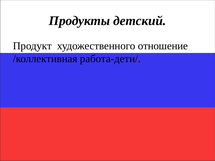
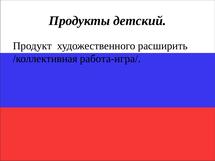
отношение: отношение -> расширить
работа-дети/: работа-дети/ -> работа-игра/
